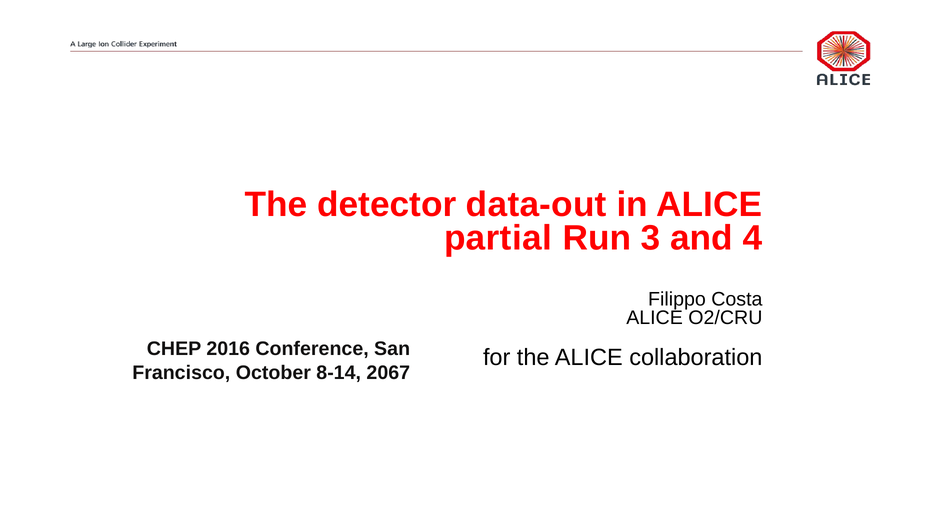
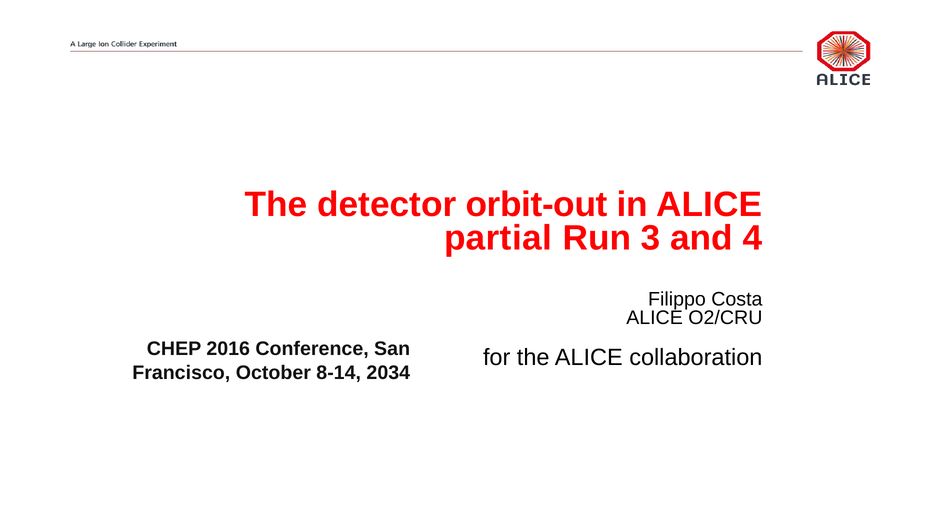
data-out: data-out -> orbit-out
2067: 2067 -> 2034
